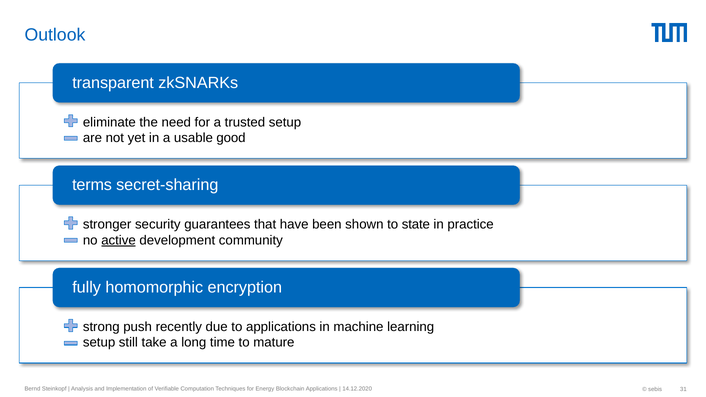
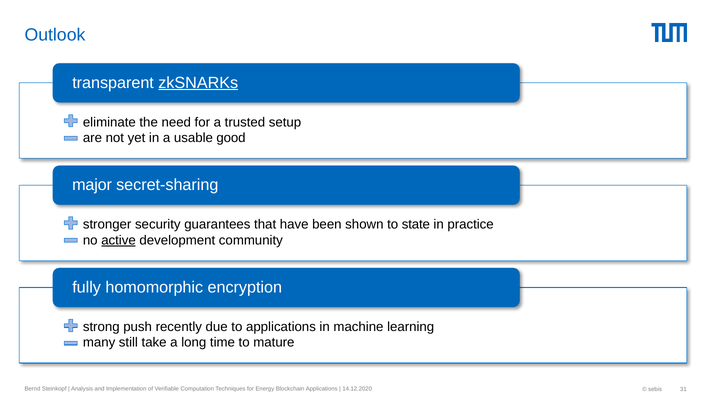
zkSNARKs underline: none -> present
terms: terms -> major
setup at (99, 343): setup -> many
